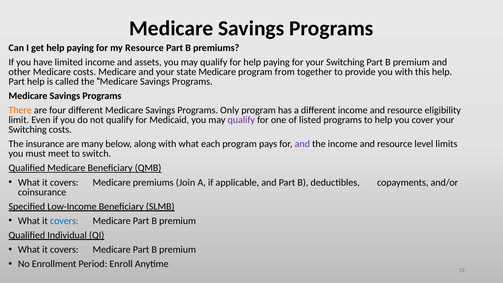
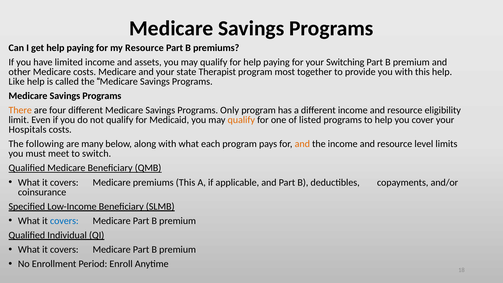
state Medicare: Medicare -> Therapist
from: from -> most
Part at (17, 81): Part -> Like
qualify at (241, 120) colour: purple -> orange
Switching at (28, 130): Switching -> Hospitals
insurance: insurance -> following
and at (302, 144) colour: purple -> orange
premiums Join: Join -> This
